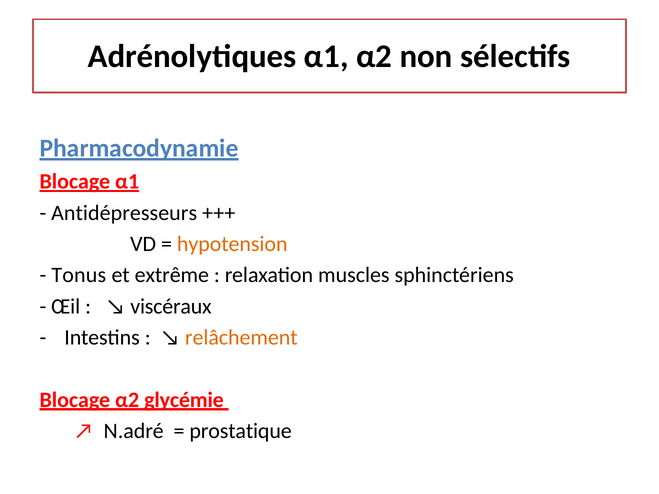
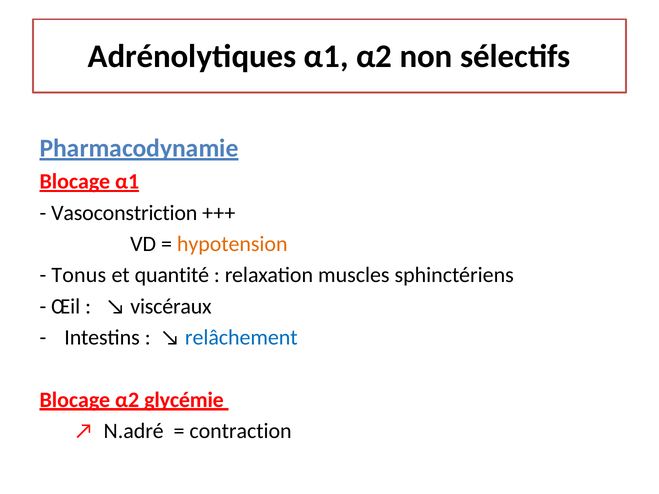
Antidépresseurs: Antidépresseurs -> Vasoconstriction
extrême: extrême -> quantité
relâchement colour: orange -> blue
prostatique: prostatique -> contraction
